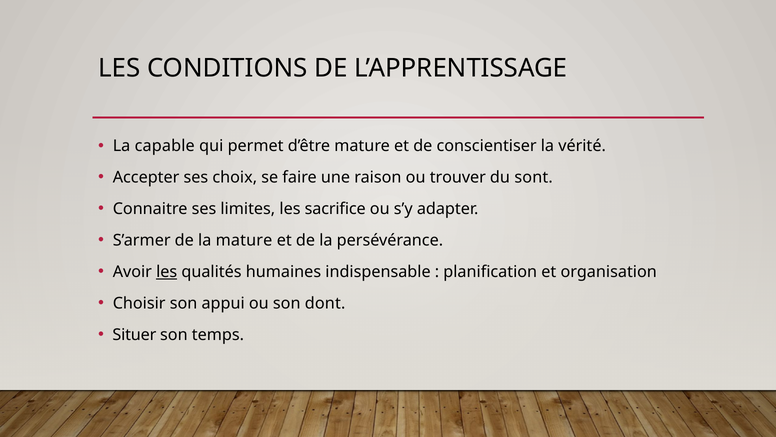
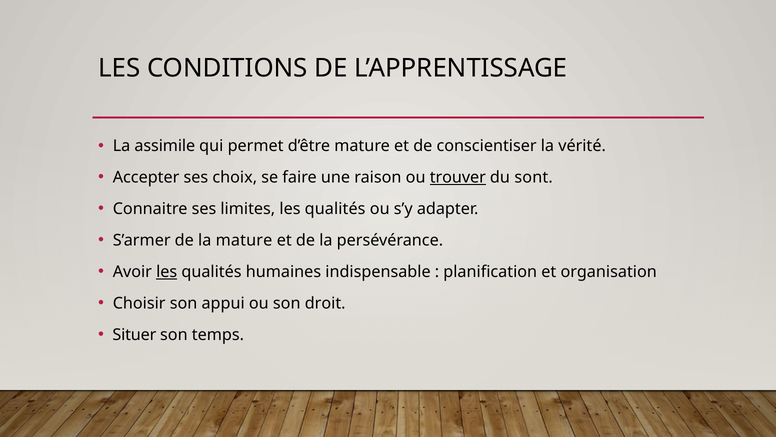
capable: capable -> assimile
trouver underline: none -> present
limites les sacrifice: sacrifice -> qualités
dont: dont -> droit
